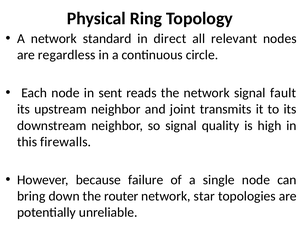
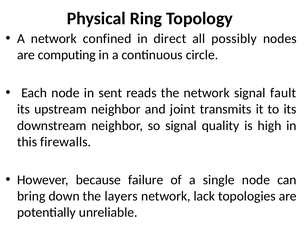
standard: standard -> confined
relevant: relevant -> possibly
regardless: regardless -> computing
router: router -> layers
star: star -> lack
